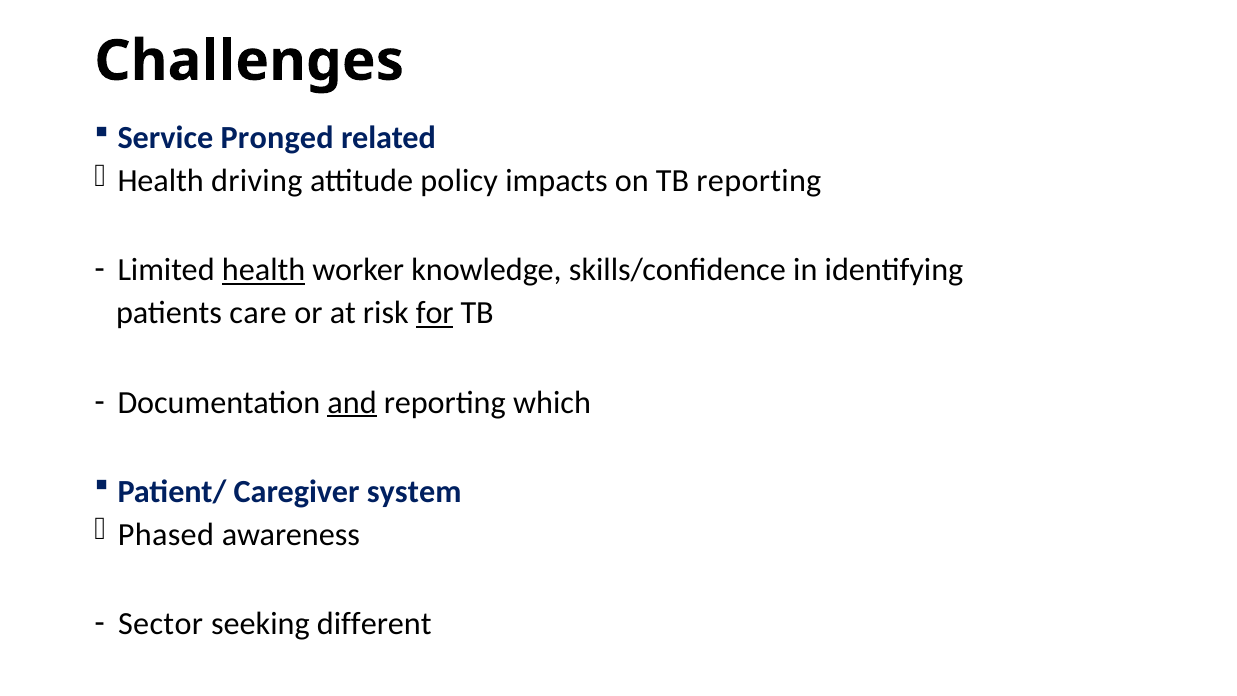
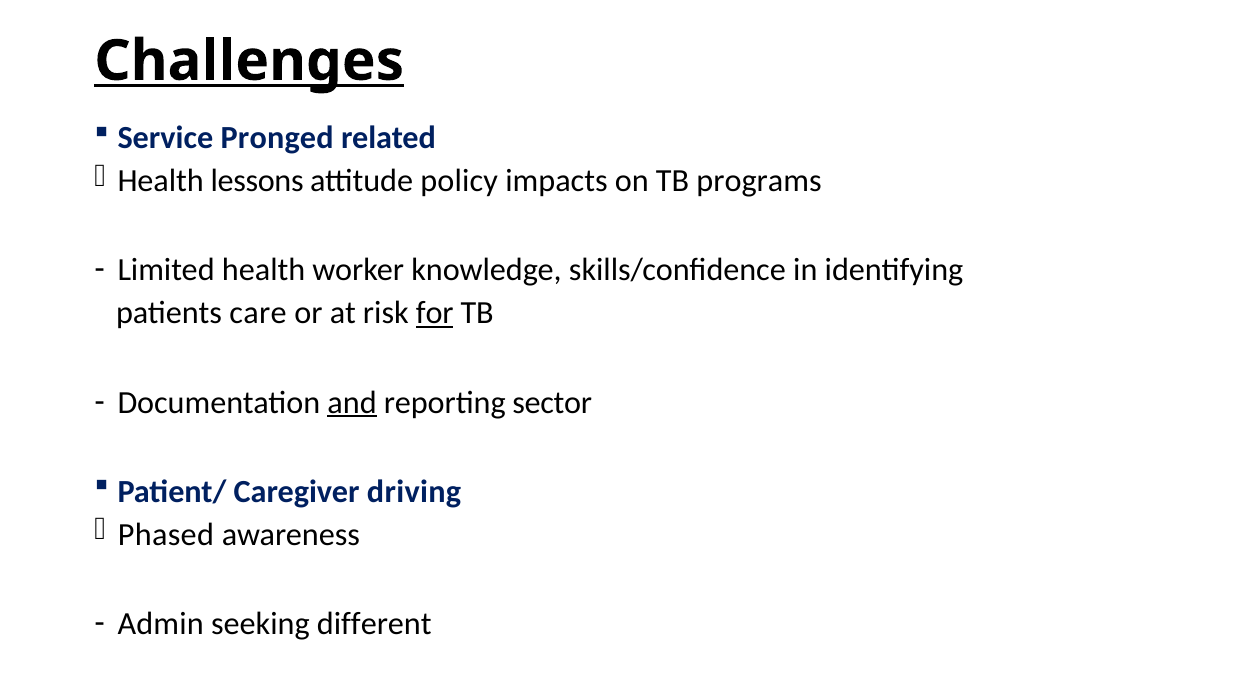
Challenges underline: none -> present
driving: driving -> lessons
TB reporting: reporting -> programs
health at (264, 270) underline: present -> none
which: which -> sector
system: system -> driving
Sector: Sector -> Admin
